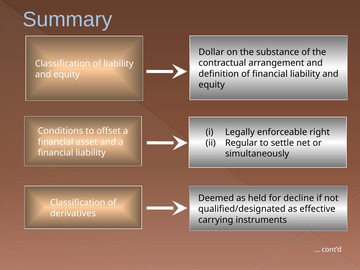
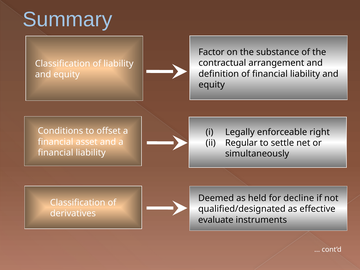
Dollar: Dollar -> Factor
carrying: carrying -> evaluate
